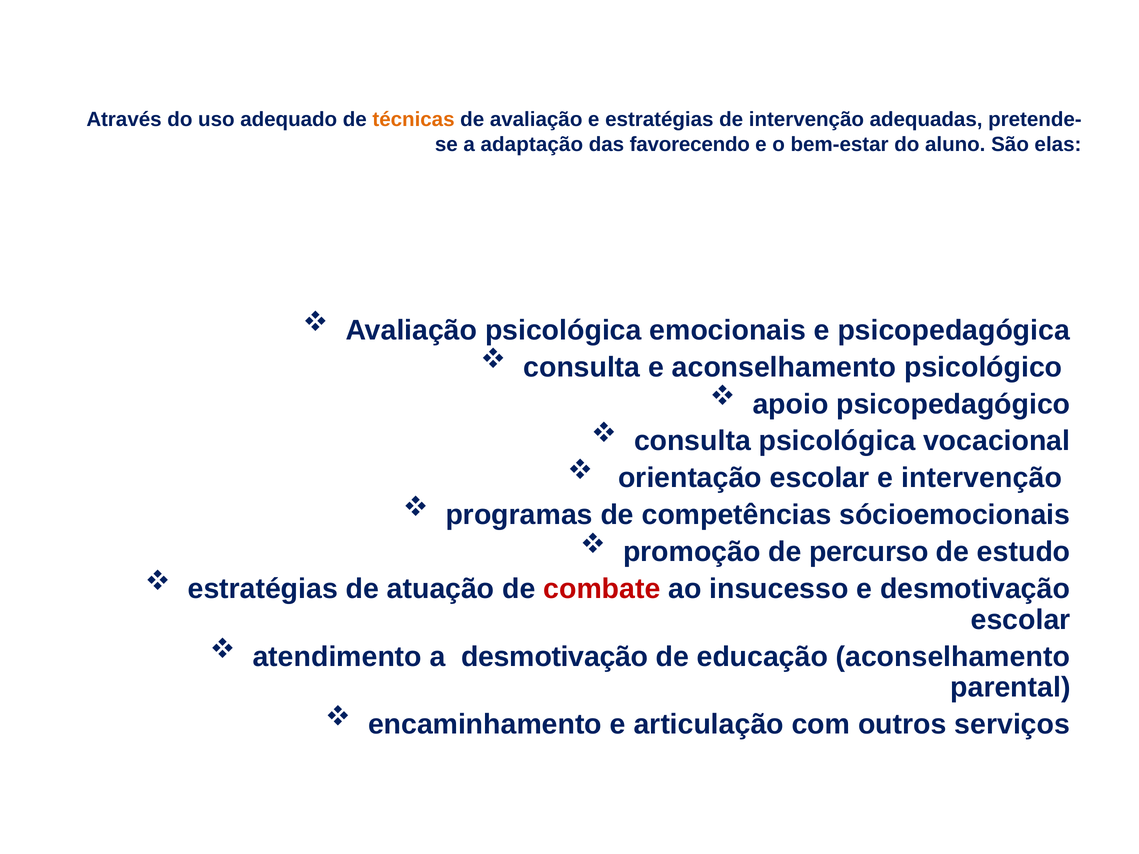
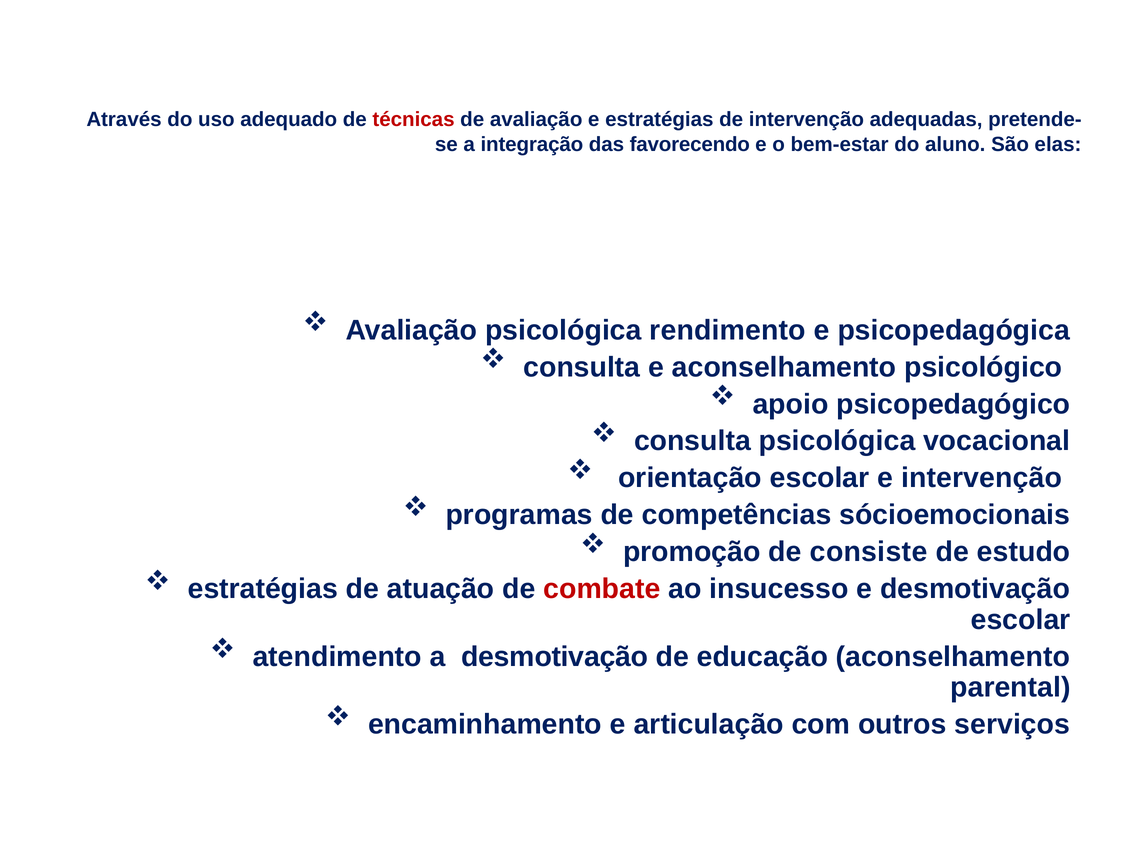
técnicas colour: orange -> red
adaptação: adaptação -> integração
emocionais: emocionais -> rendimento
percurso: percurso -> consiste
